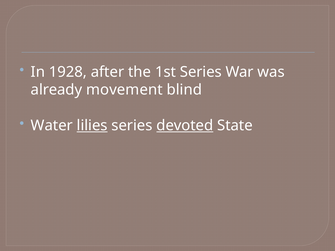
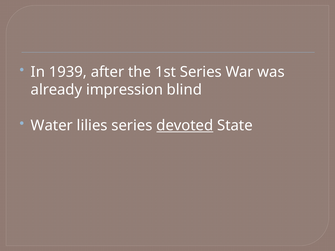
1928: 1928 -> 1939
movement: movement -> impression
lilies underline: present -> none
